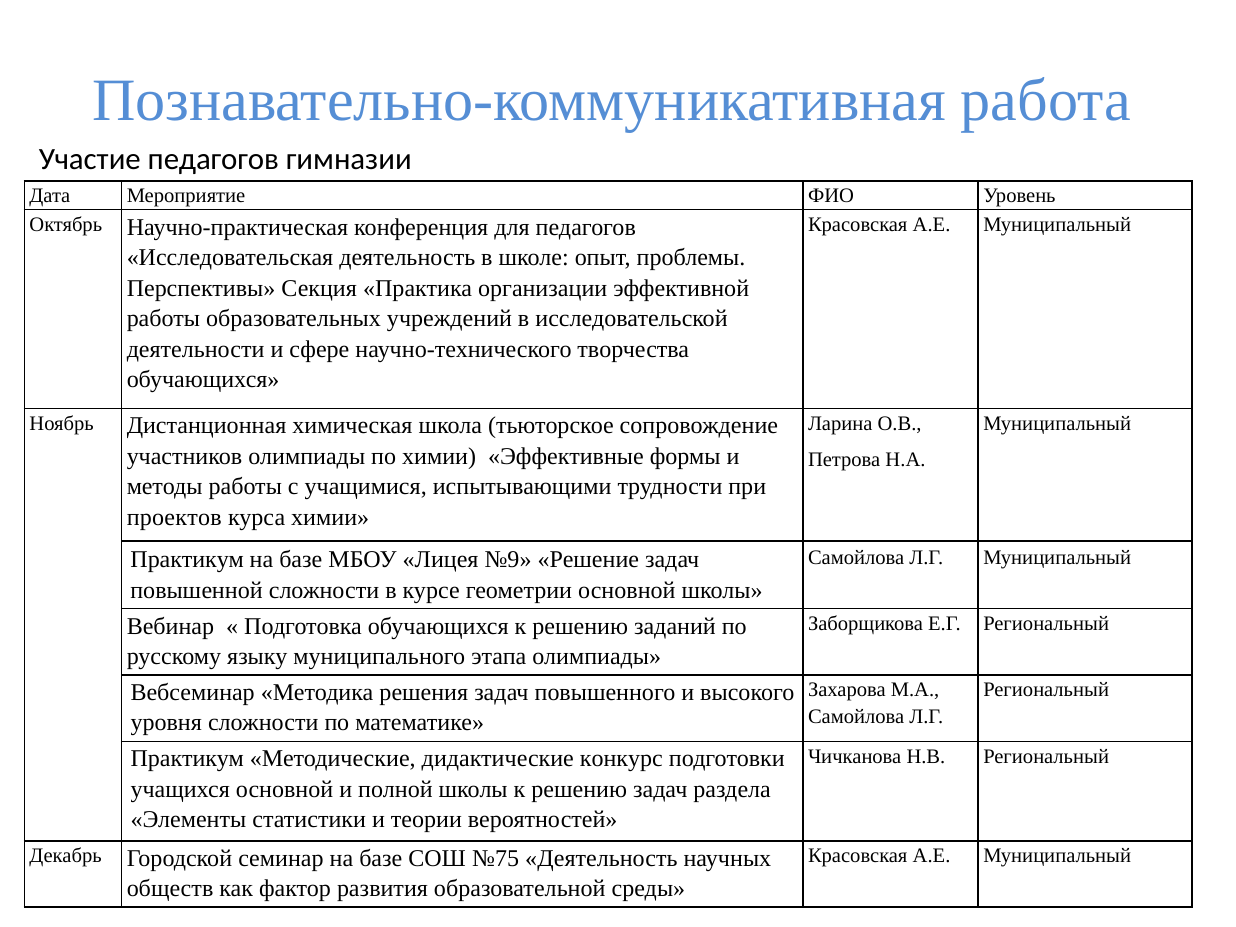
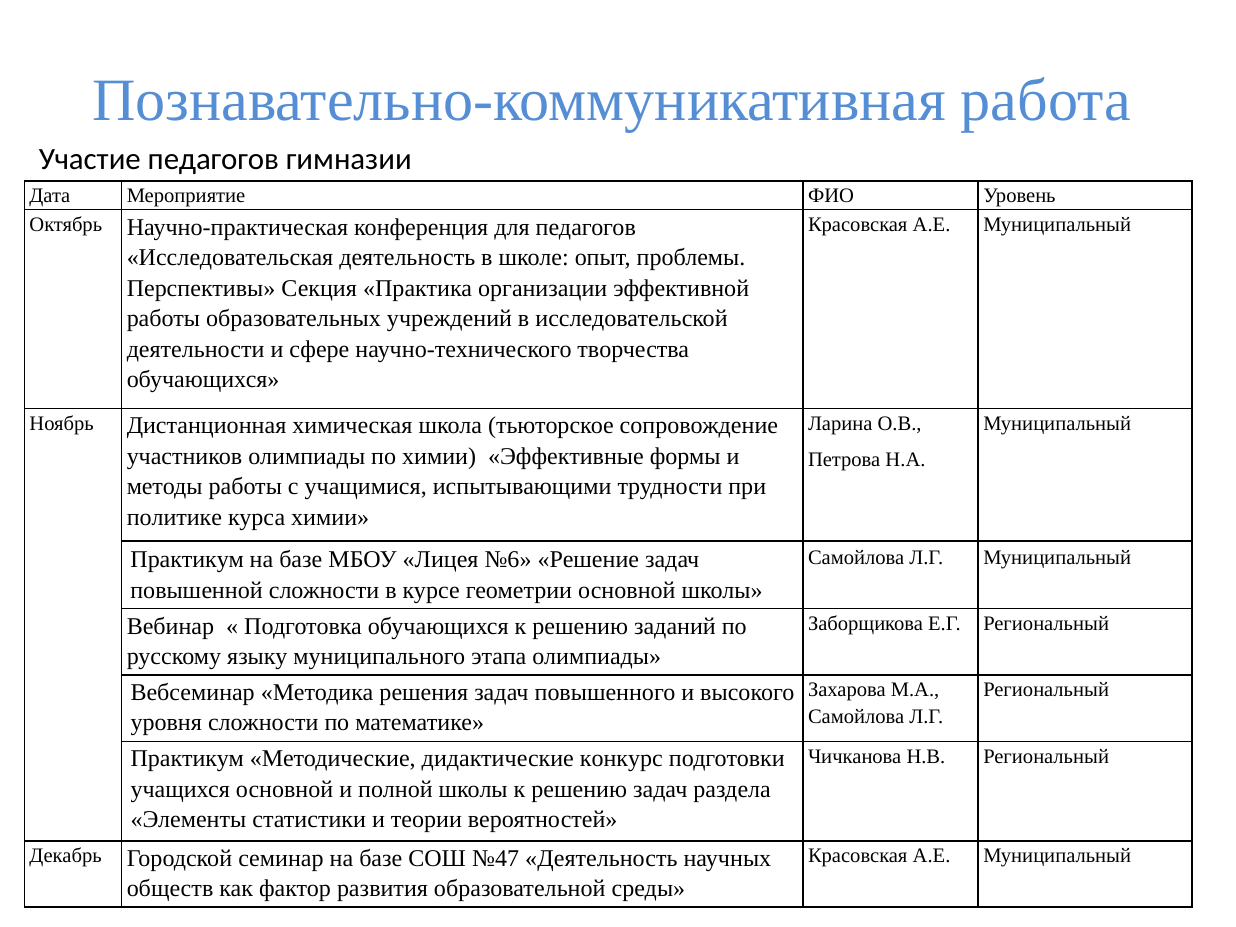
проектов: проектов -> политике
№9: №9 -> №6
№75: №75 -> №47
